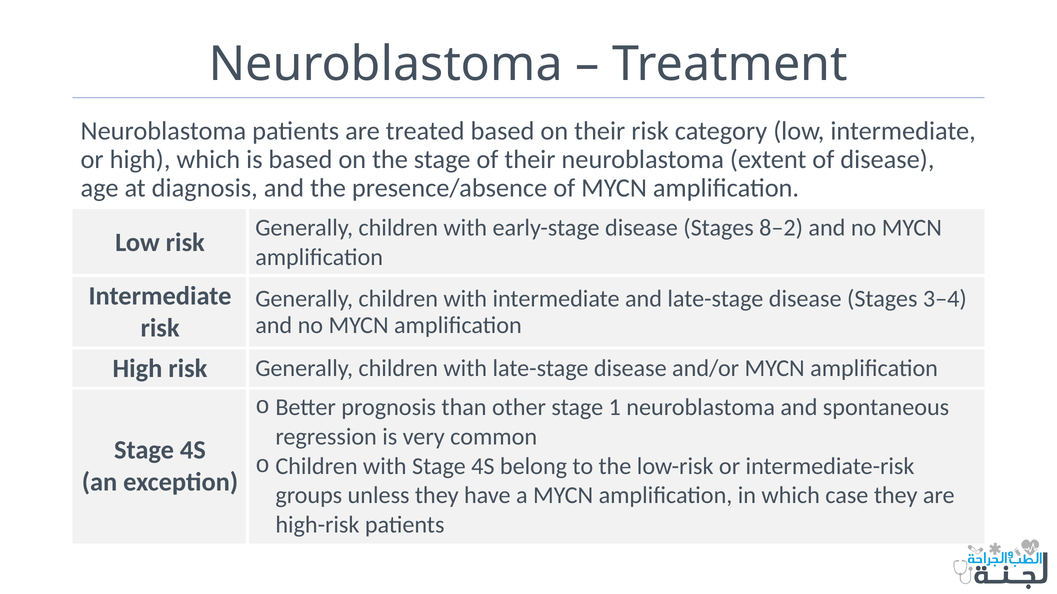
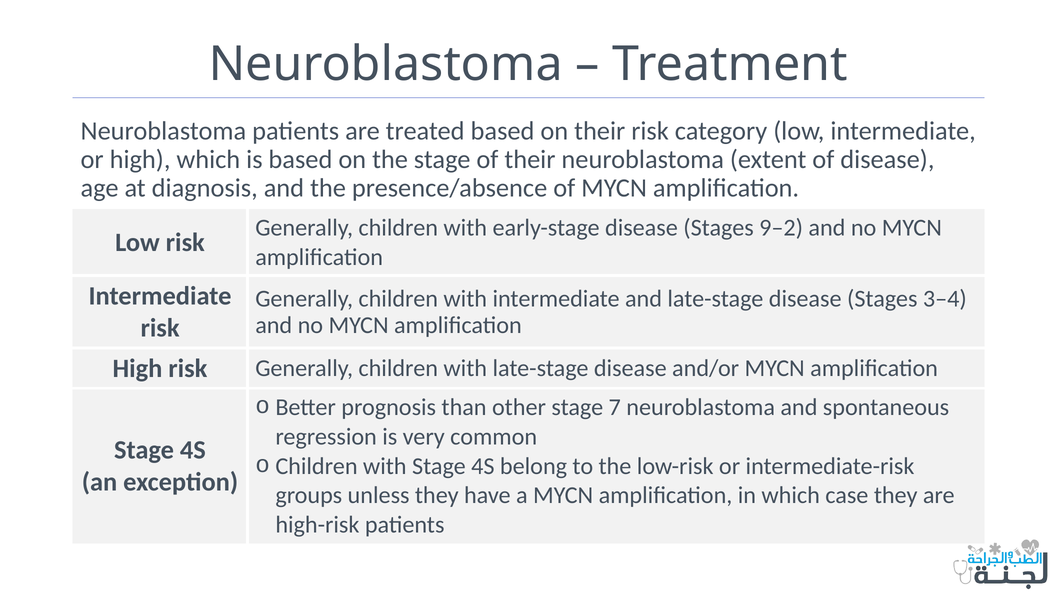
8–2: 8–2 -> 9–2
1: 1 -> 7
